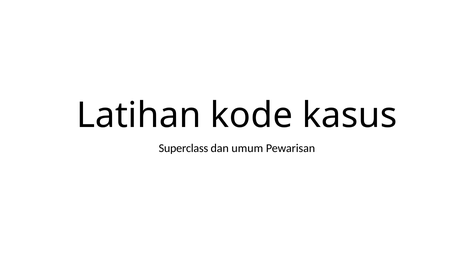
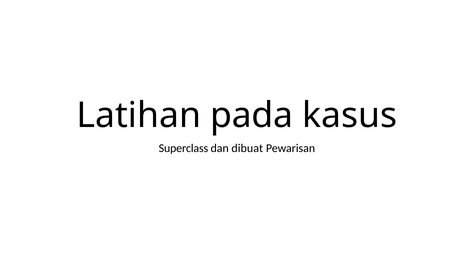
kode: kode -> pada
umum: umum -> dibuat
